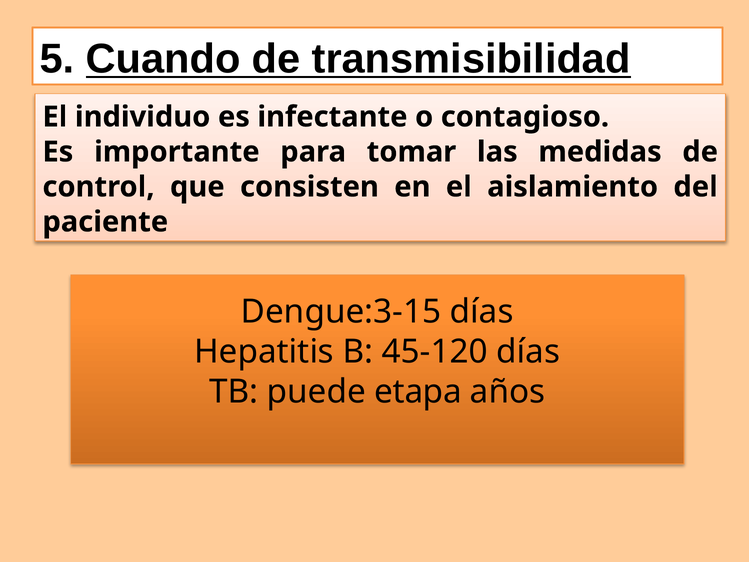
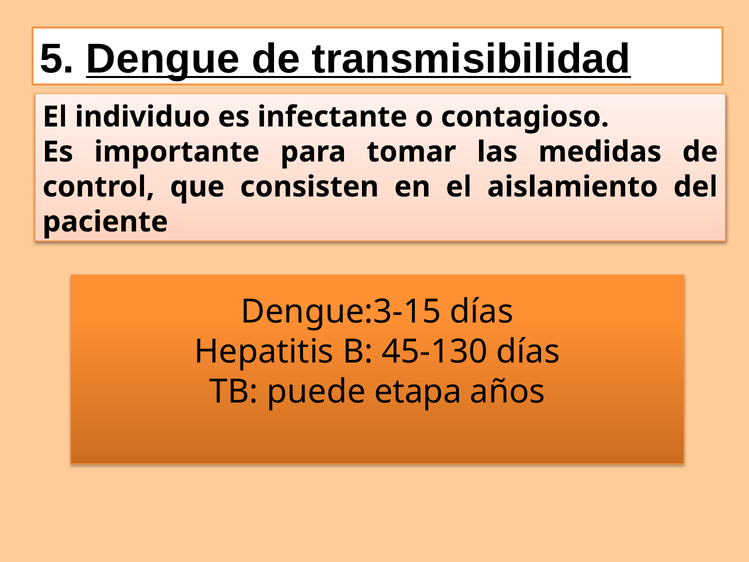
Cuando: Cuando -> Dengue
45-120: 45-120 -> 45-130
